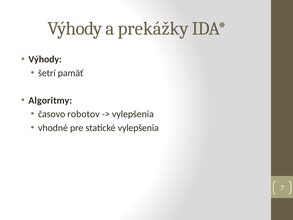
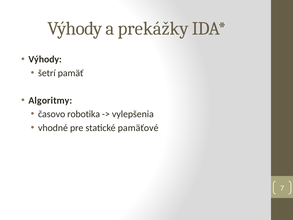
robotov: robotov -> robotika
statické vylepšenia: vylepšenia -> pamäťové
